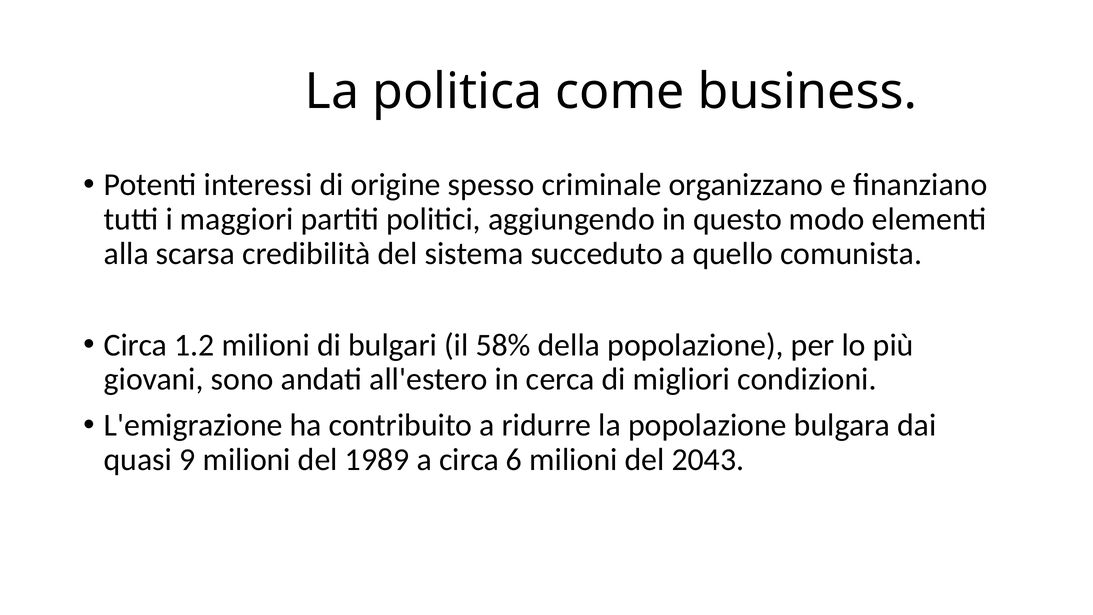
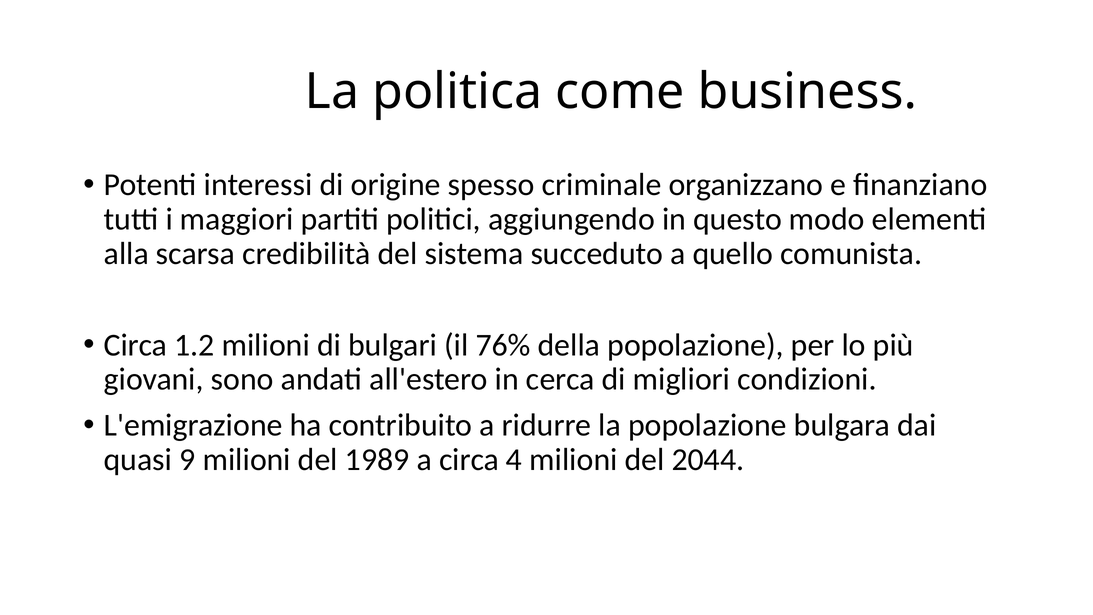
58%: 58% -> 76%
6: 6 -> 4
2043: 2043 -> 2044
